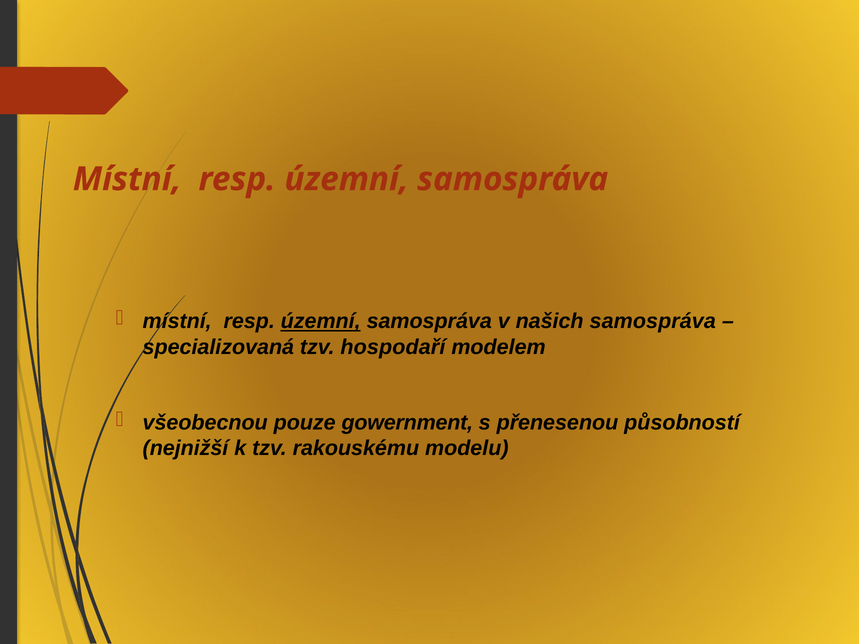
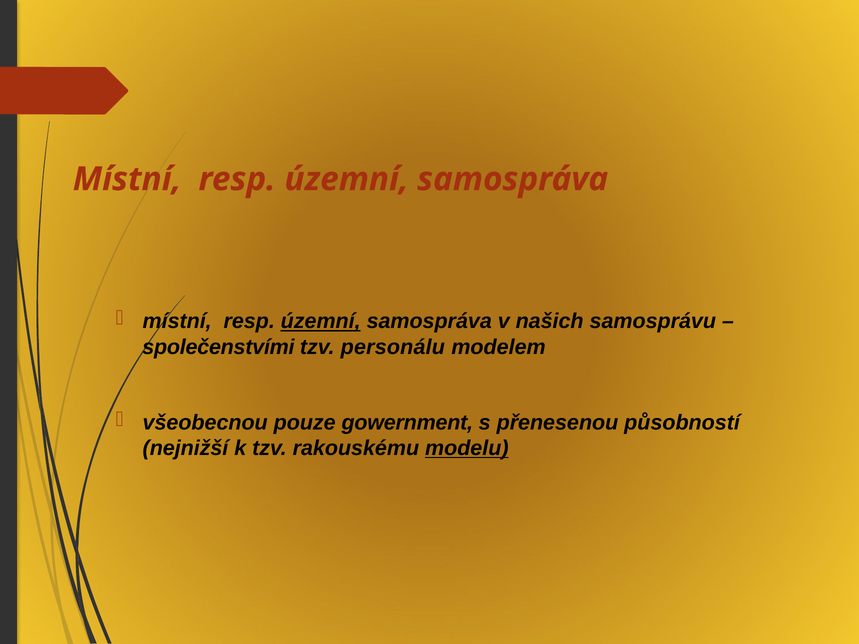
našich samospráva: samospráva -> samosprávu
specializovaná: specializovaná -> společenstvími
hospodaří: hospodaří -> personálu
modelu underline: none -> present
